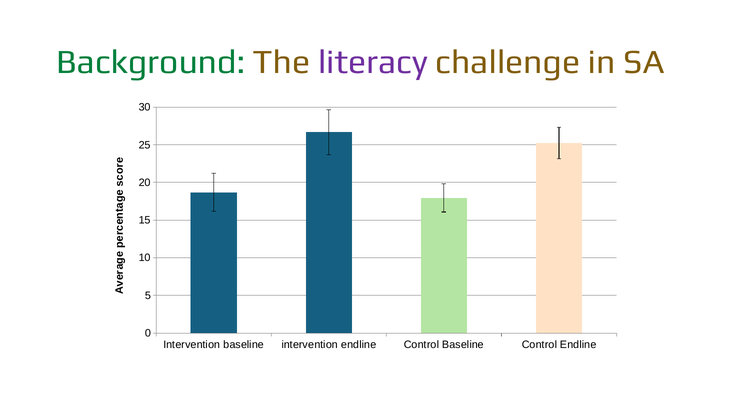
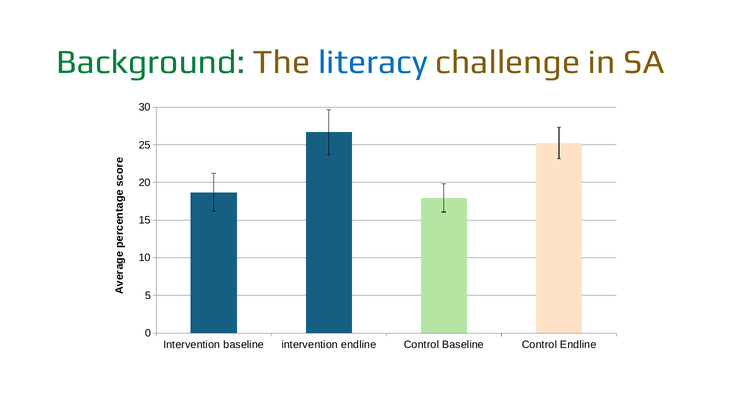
literacy colour: purple -> blue
